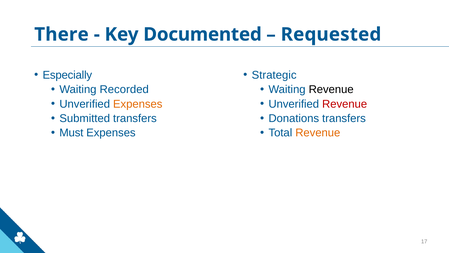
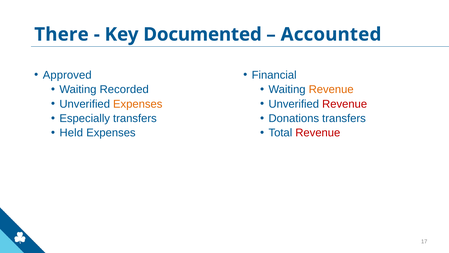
Requested: Requested -> Accounted
Especially: Especially -> Approved
Strategic: Strategic -> Financial
Revenue at (331, 89) colour: black -> orange
Submitted: Submitted -> Especially
Must: Must -> Held
Revenue at (318, 133) colour: orange -> red
